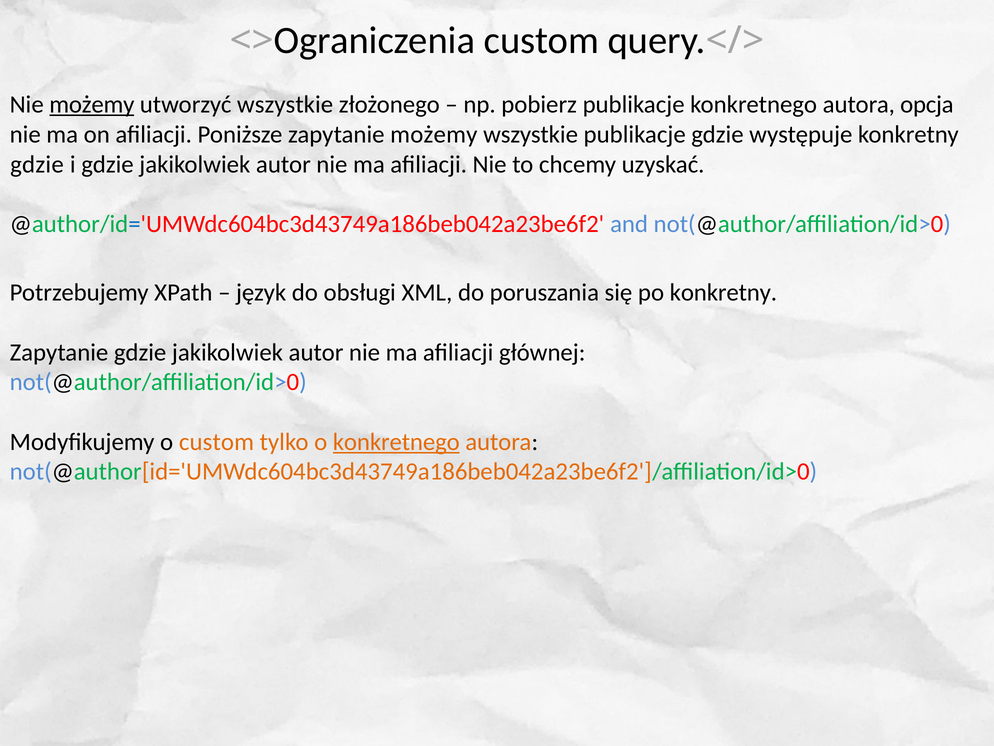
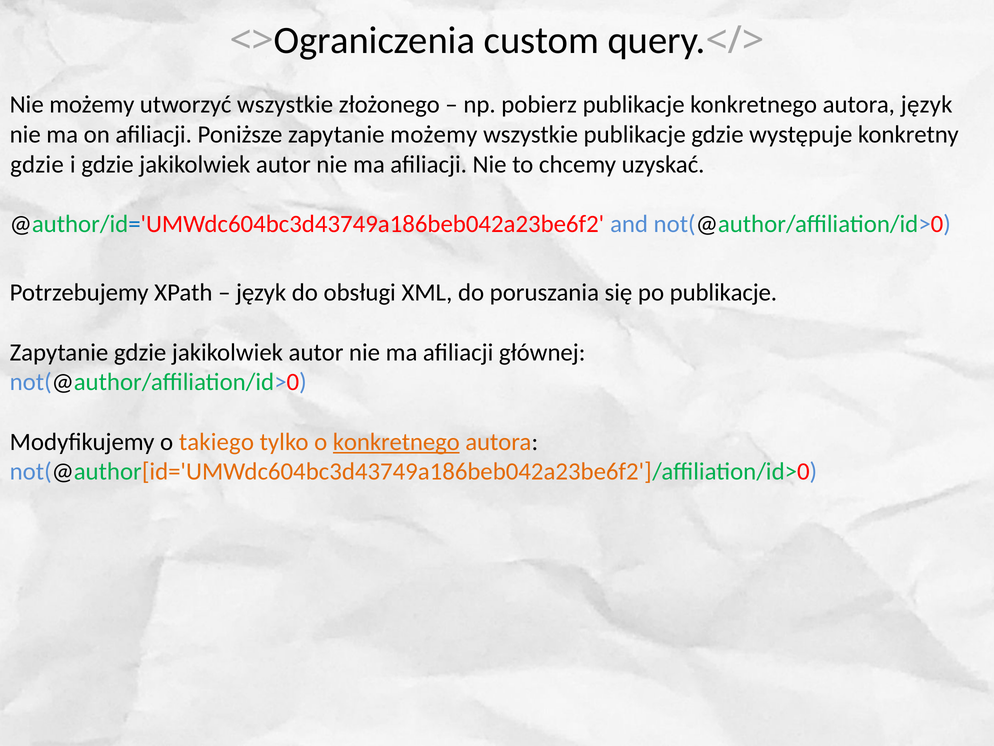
możemy at (92, 105) underline: present -> none
autora opcja: opcja -> język
po konkretny: konkretny -> publikacje
o custom: custom -> takiego
